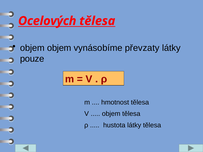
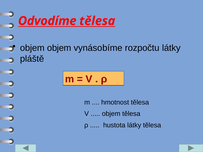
Ocelových: Ocelových -> Odvodíme
převzaty: převzaty -> rozpočtu
pouze: pouze -> pláště
